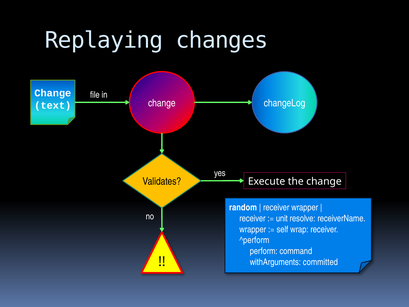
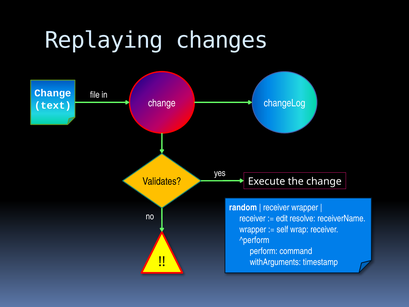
unit: unit -> edit
committed: committed -> timestamp
